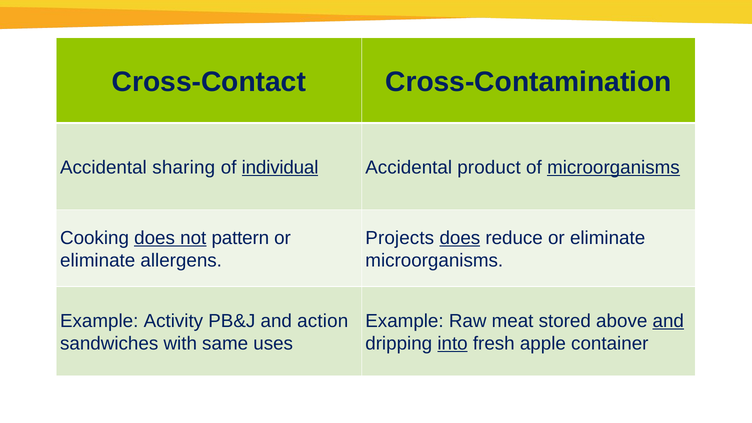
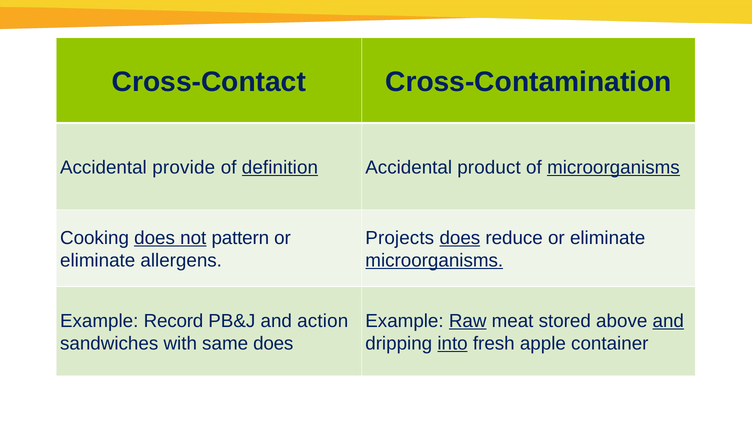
sharing: sharing -> provide
individual: individual -> definition
microorganisms at (434, 260) underline: none -> present
Activity: Activity -> Record
Raw underline: none -> present
same uses: uses -> does
